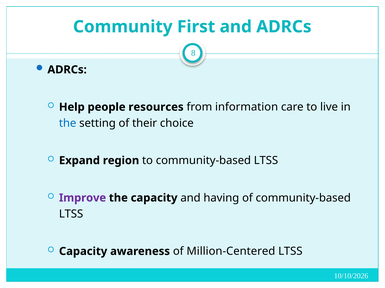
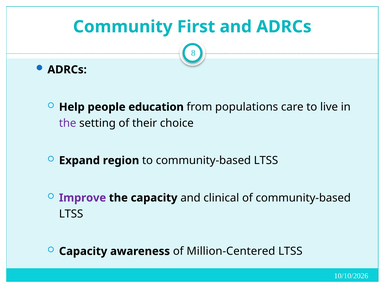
resources: resources -> education
information: information -> populations
the at (68, 123) colour: blue -> purple
having: having -> clinical
